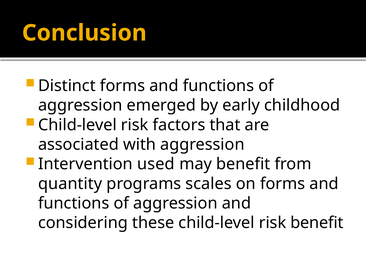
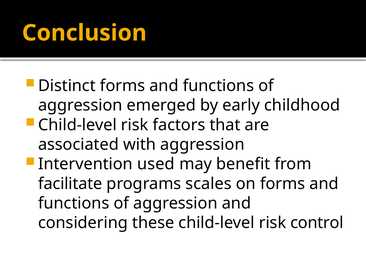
quantity: quantity -> facilitate
risk benefit: benefit -> control
